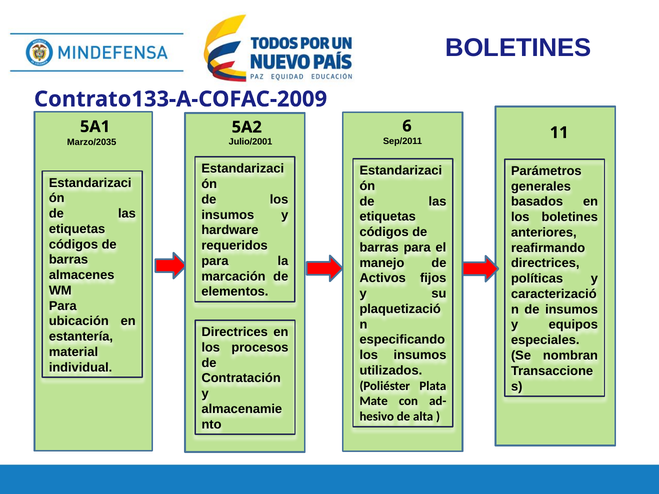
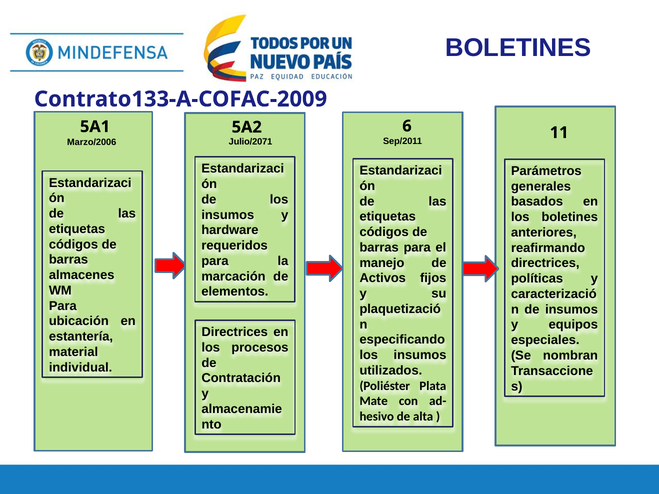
Julio/2001: Julio/2001 -> Julio/2071
Marzo/2035: Marzo/2035 -> Marzo/2006
